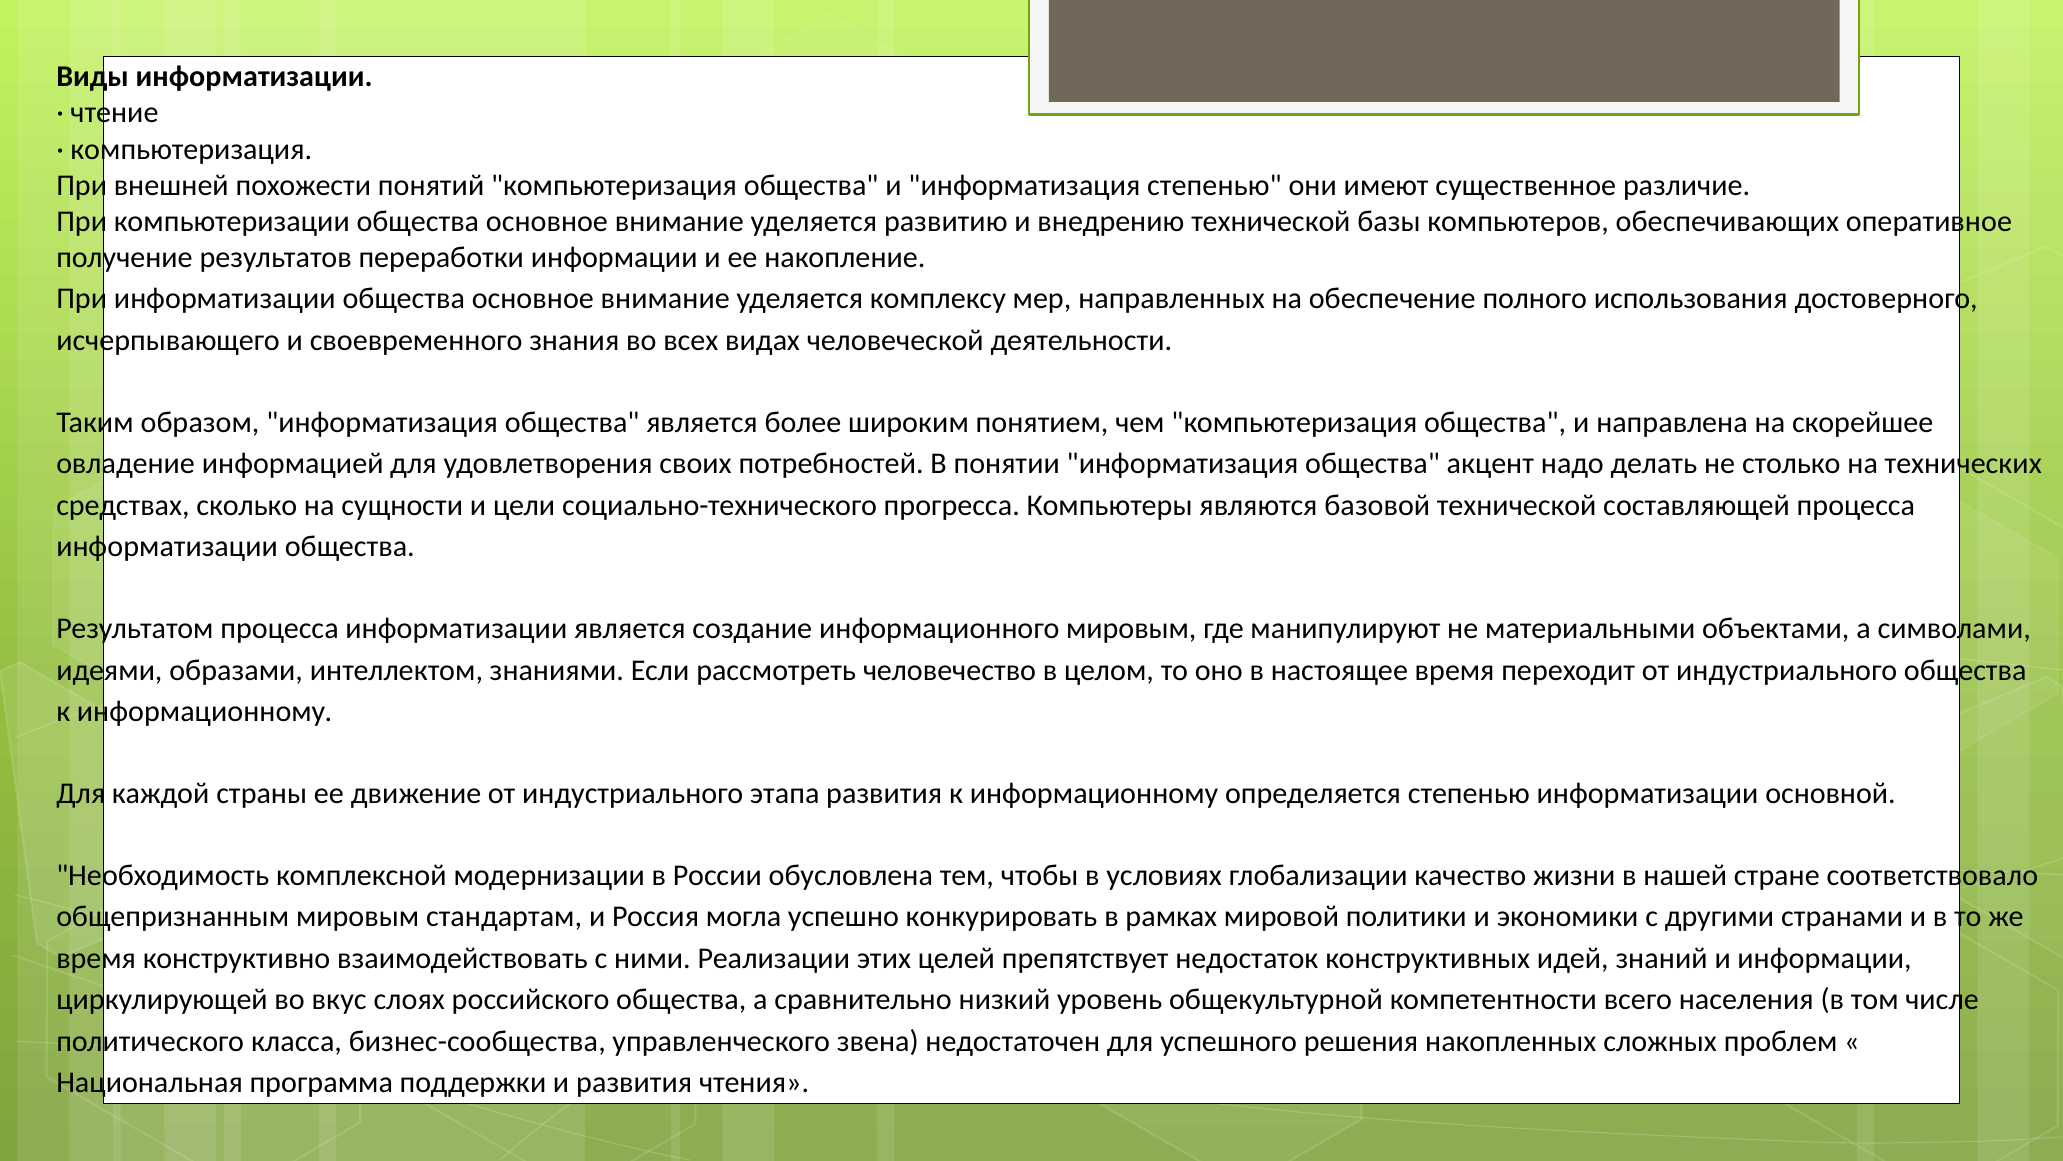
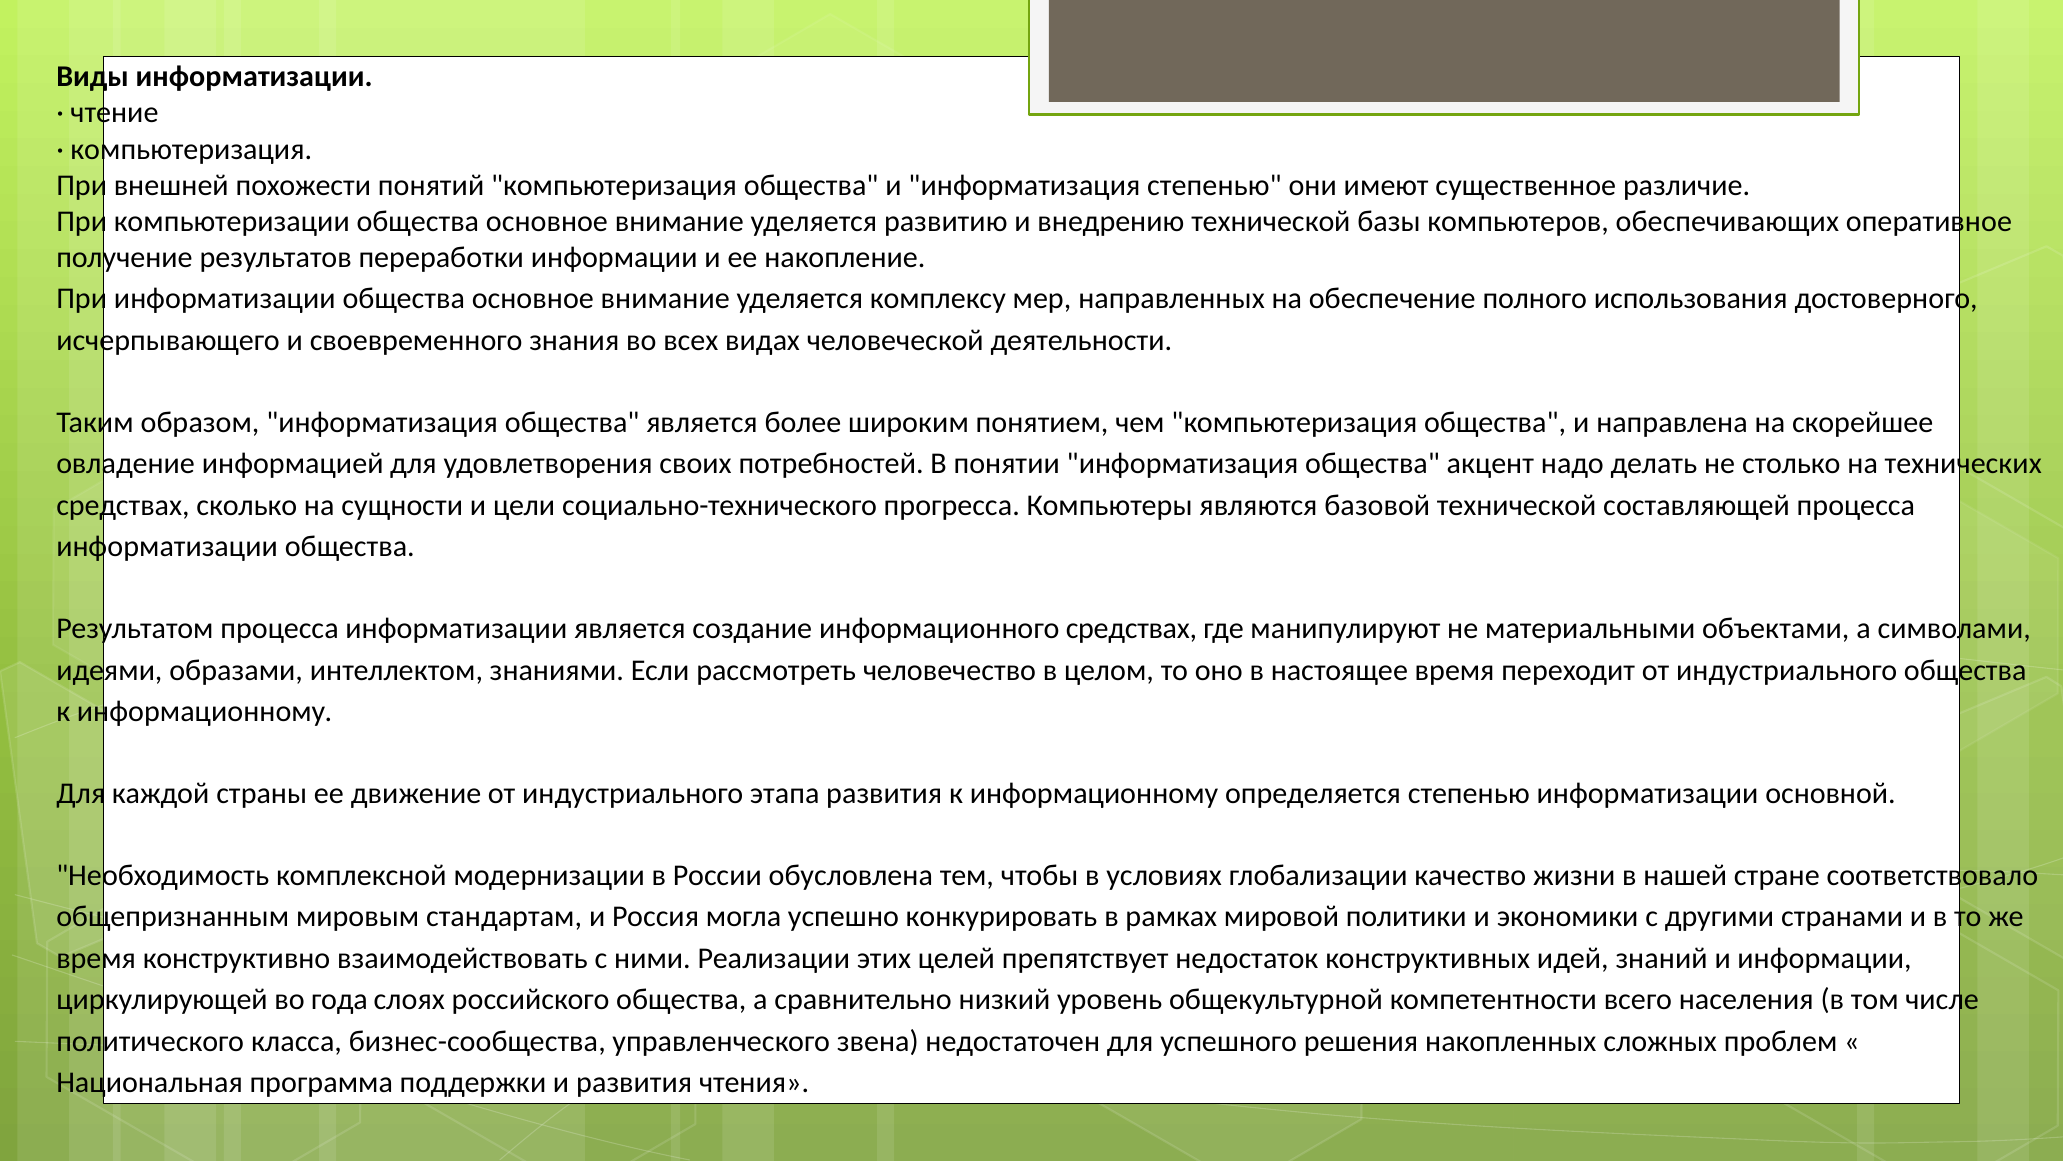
информационного мировым: мировым -> средствах
вкус: вкус -> года
